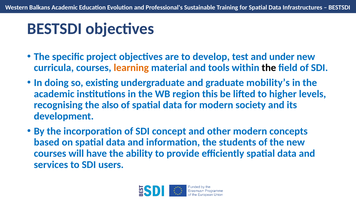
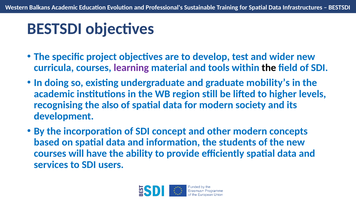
under: under -> wider
learning colour: orange -> purple
this: this -> still
